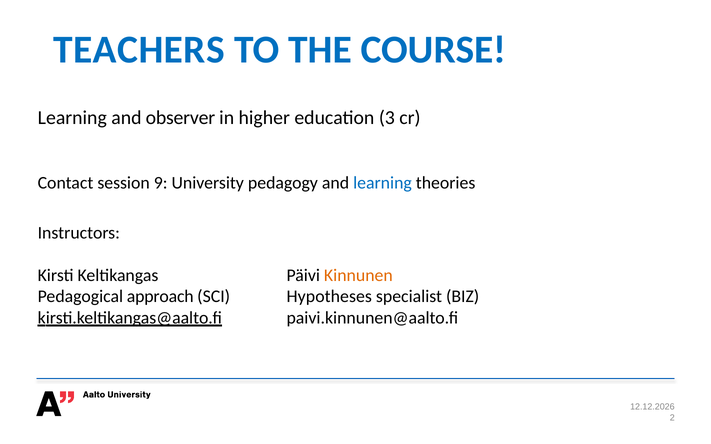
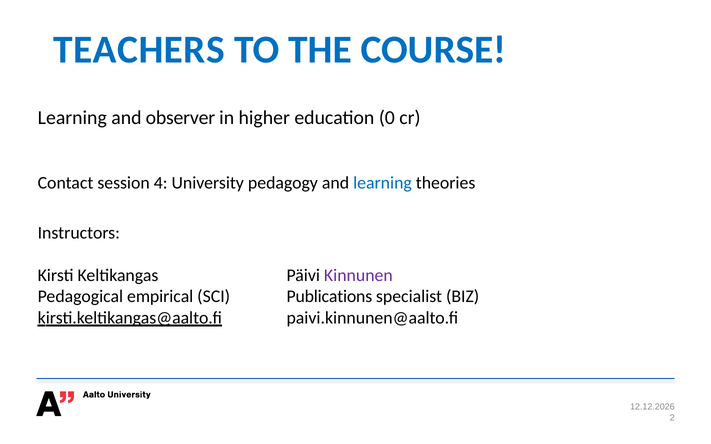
3: 3 -> 0
9: 9 -> 4
Kinnunen colour: orange -> purple
approach: approach -> empirical
Hypotheses: Hypotheses -> Publications
